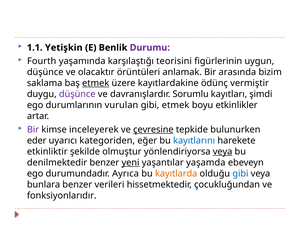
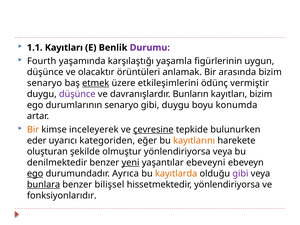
1.1 Yetişkin: Yetişkin -> Kayıtları
teorisini: teorisini -> yaşamla
saklama at (45, 83): saklama -> senaryo
kayıtlardakine: kayıtlardakine -> etkileşimlerini
Sorumlu: Sorumlu -> Bunların
kayıtları şimdi: şimdi -> bizim
durumlarının vurulan: vurulan -> senaryo
gibi etmek: etmek -> duygu
etkinlikler: etkinlikler -> konumda
Bir at (33, 130) colour: purple -> orange
kayıtlarını colour: blue -> orange
etkinliktir: etkinliktir -> oluşturan
veya at (223, 152) underline: present -> none
yaşamda: yaşamda -> ebeveyni
ego at (35, 174) underline: none -> present
gibi at (240, 174) colour: blue -> purple
bunlara underline: none -> present
verileri: verileri -> bilişsel
hissetmektedir çocukluğundan: çocukluğundan -> yönlendiriyorsa
